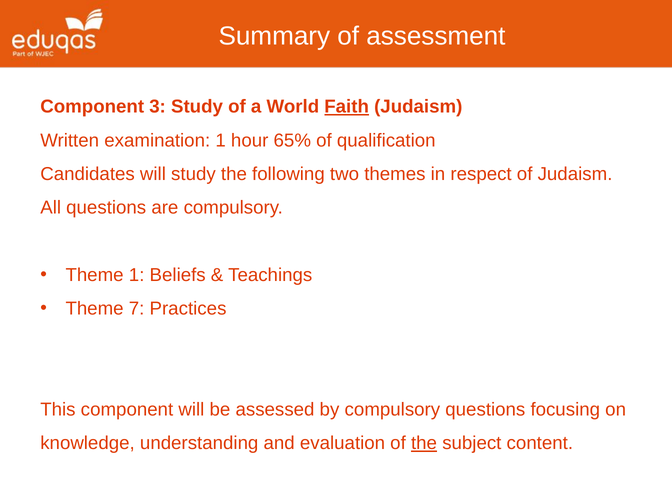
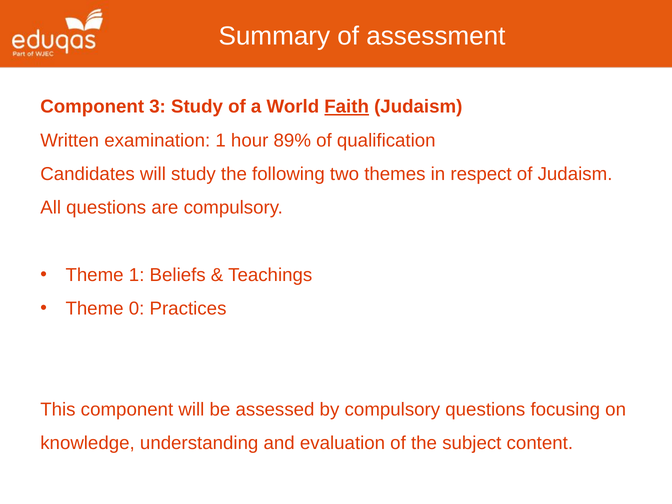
65%: 65% -> 89%
7: 7 -> 0
the at (424, 443) underline: present -> none
